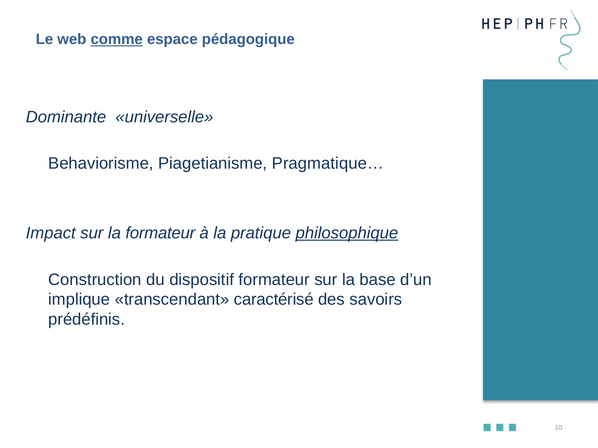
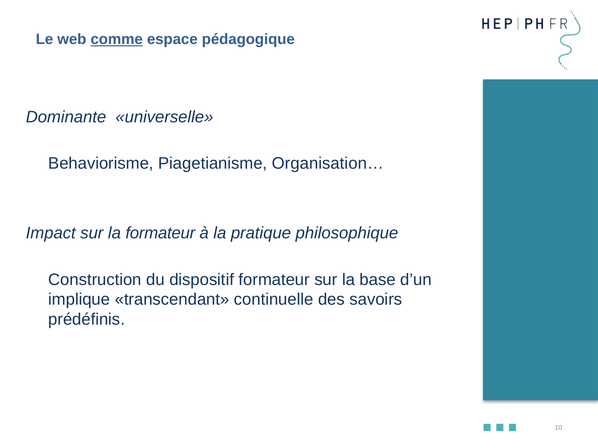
Pragmatique…: Pragmatique… -> Organisation…
philosophique underline: present -> none
caractérisé: caractérisé -> continuelle
